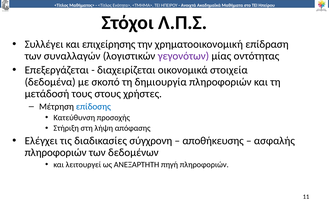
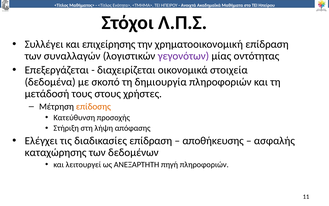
επίδοσης colour: blue -> orange
διαδικασίες σύγχρονη: σύγχρονη -> επίδραση
πληροφοριών at (56, 152): πληροφοριών -> καταχώρησης
